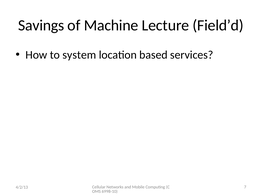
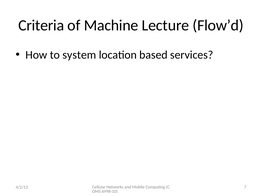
Savings: Savings -> Criteria
Field’d: Field’d -> Flow’d
